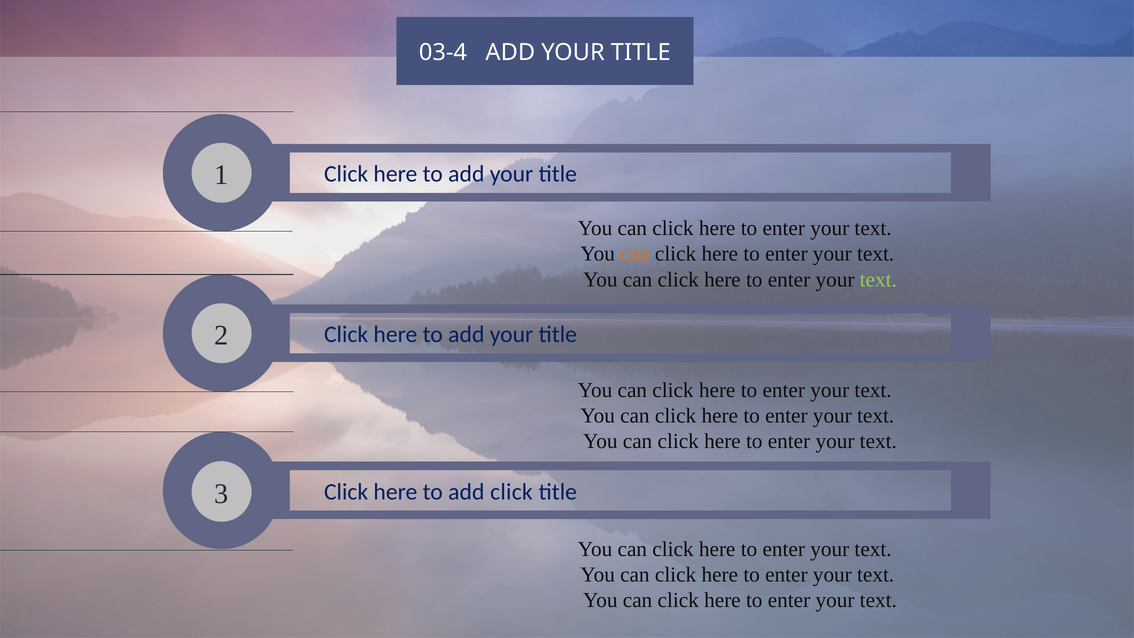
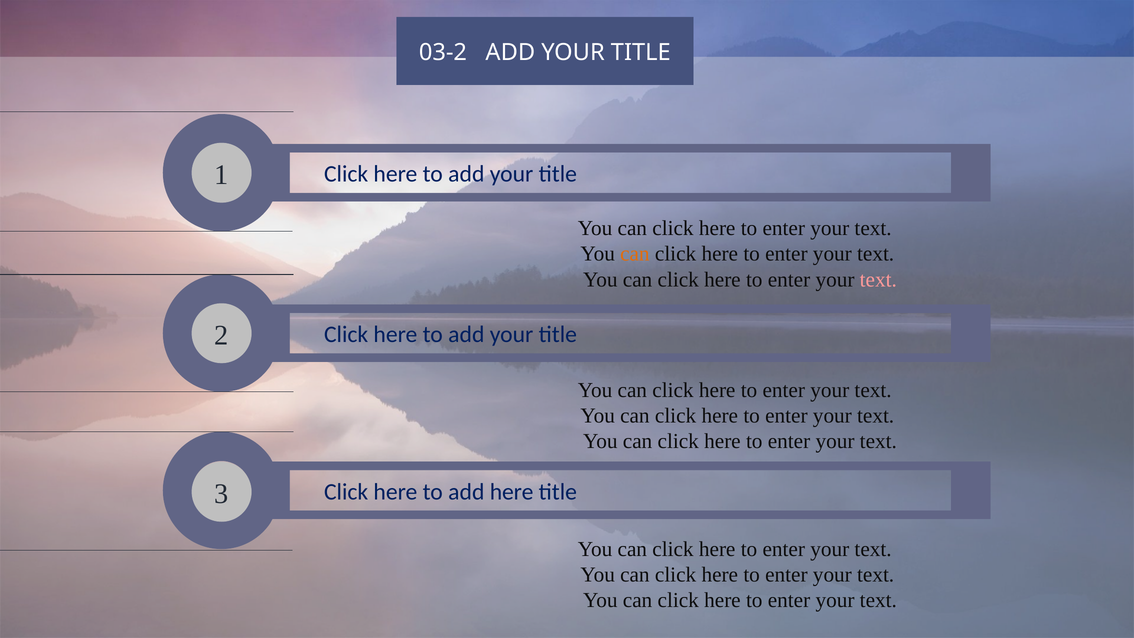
03-4: 03-4 -> 03-2
text at (878, 279) colour: light green -> pink
add click: click -> here
